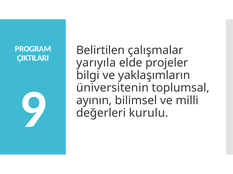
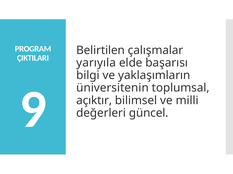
projeler: projeler -> başarısı
ayının: ayının -> açıktır
kurulu: kurulu -> güncel
